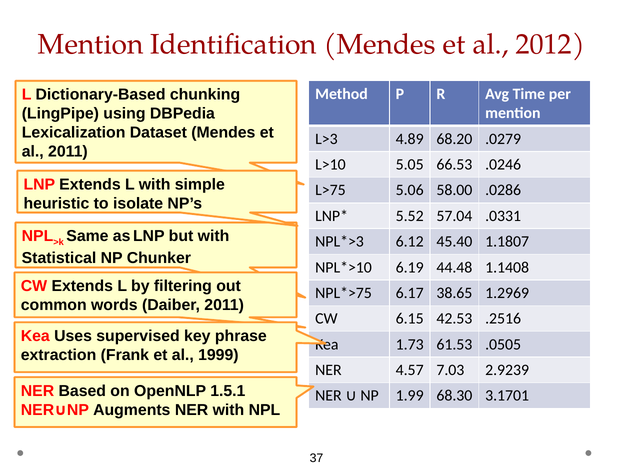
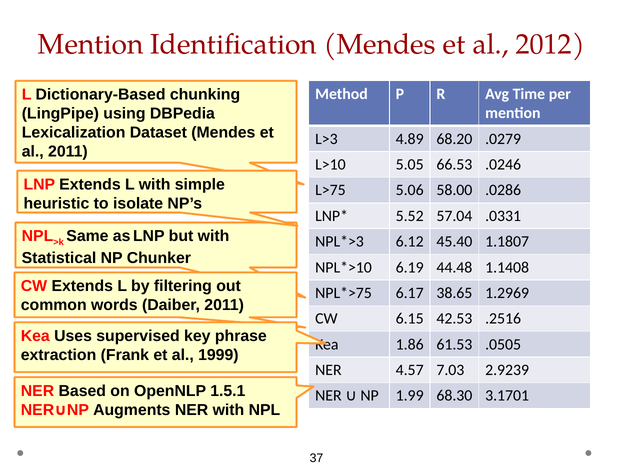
1.73: 1.73 -> 1.86
